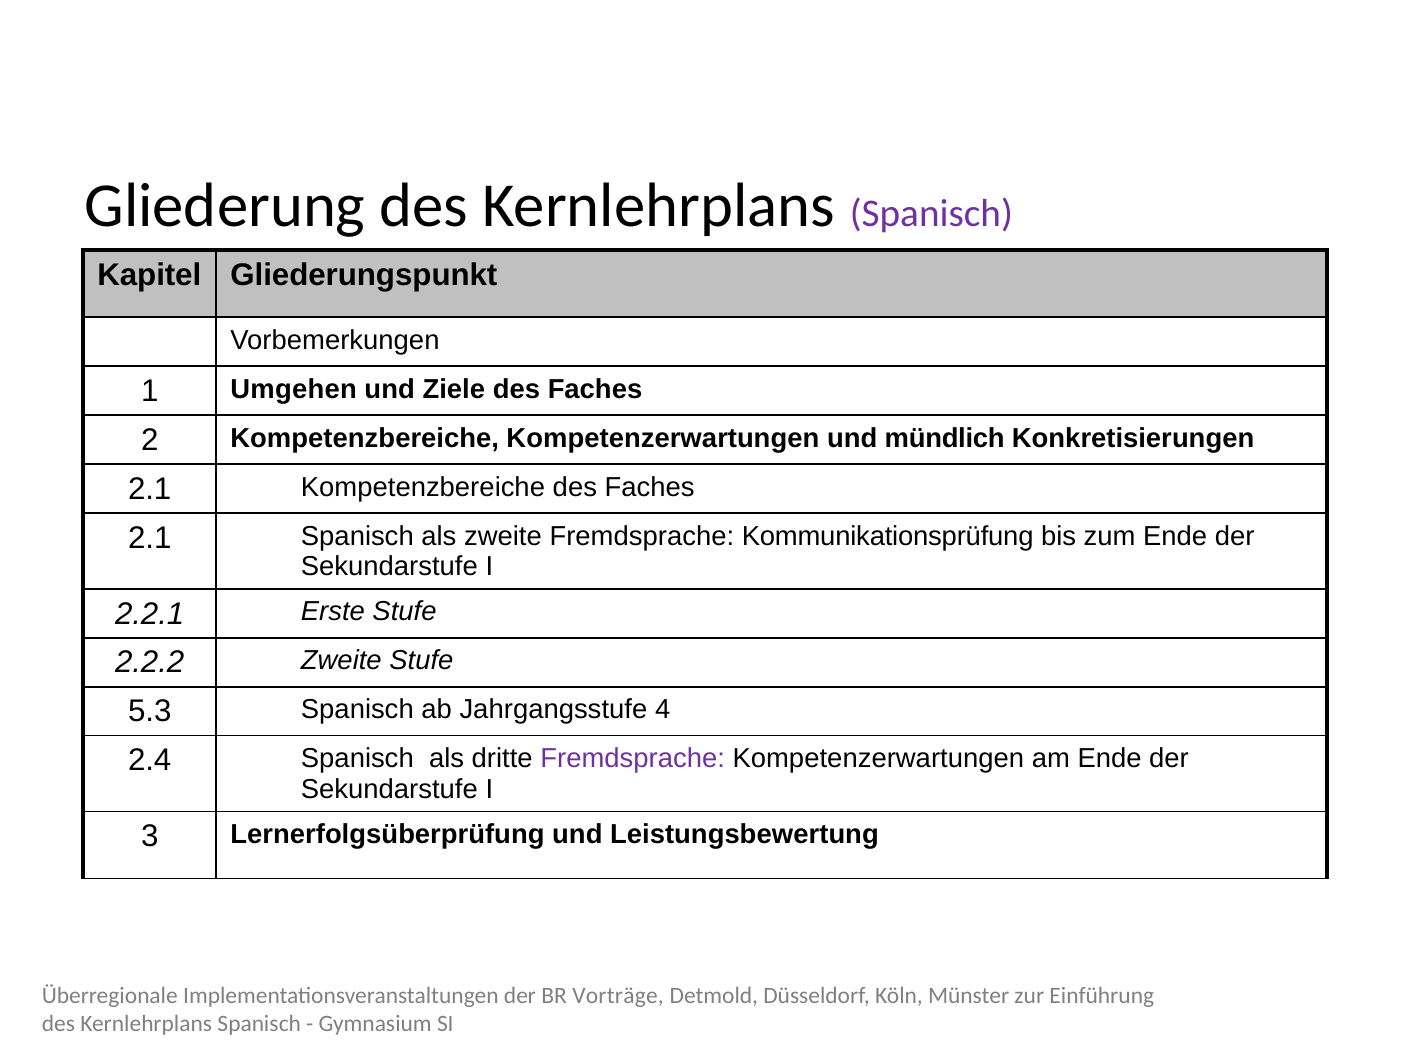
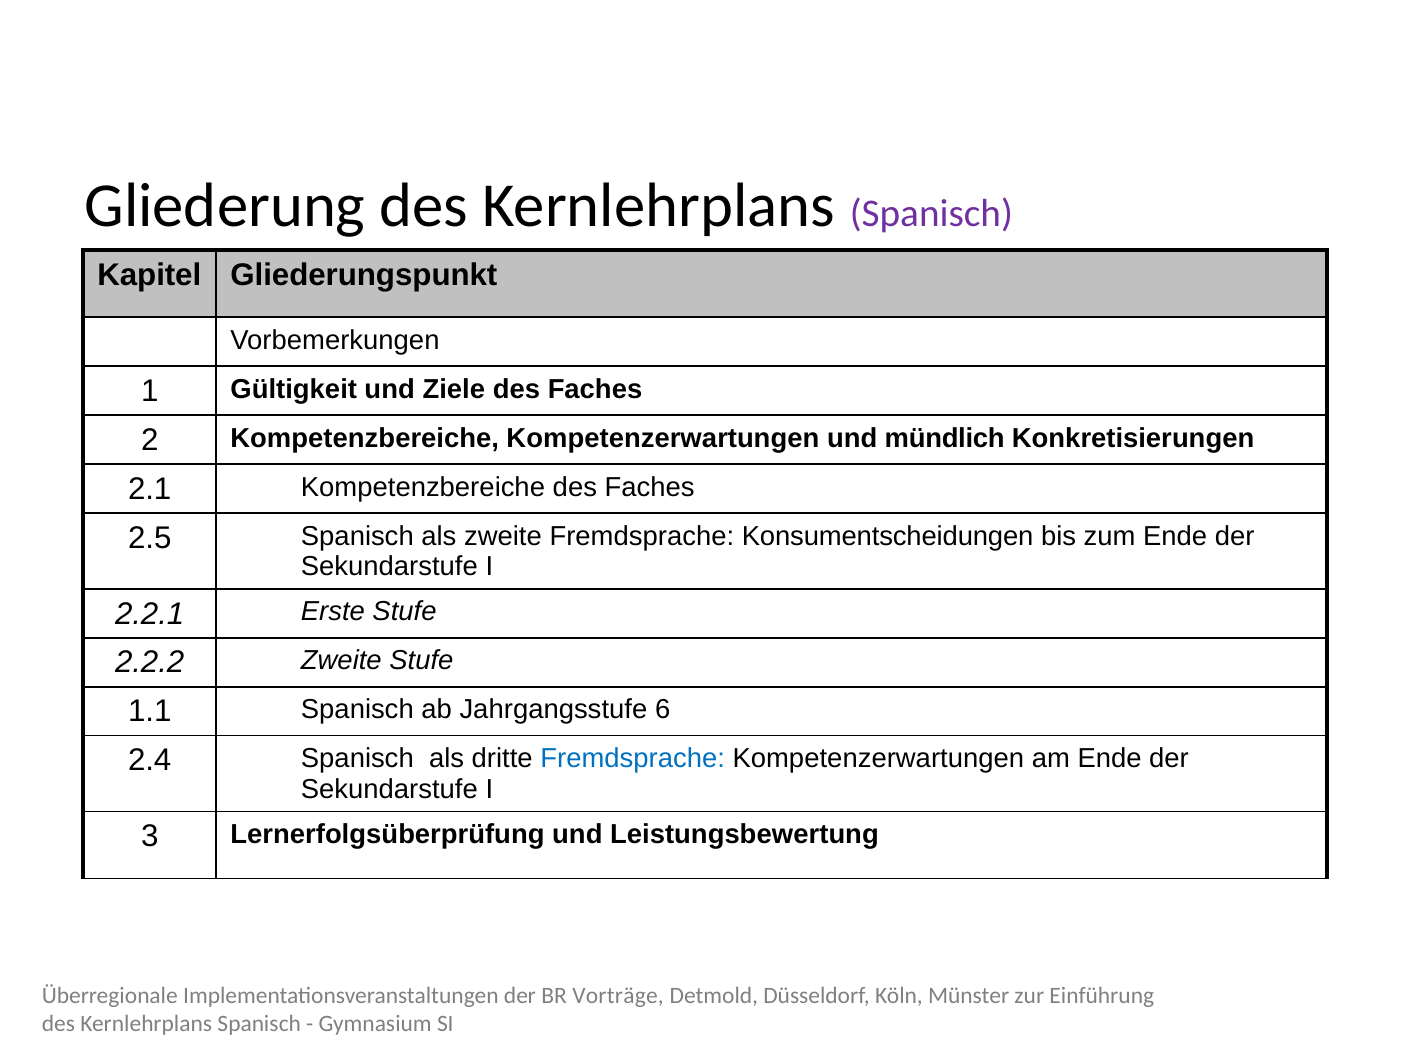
Umgehen: Umgehen -> Gültigkeit
2.1 at (150, 538): 2.1 -> 2.5
Kommunikationsprüfung: Kommunikationsprüfung -> Konsumentscheidungen
5.3: 5.3 -> 1.1
4: 4 -> 6
Fremdsprache at (633, 759) colour: purple -> blue
